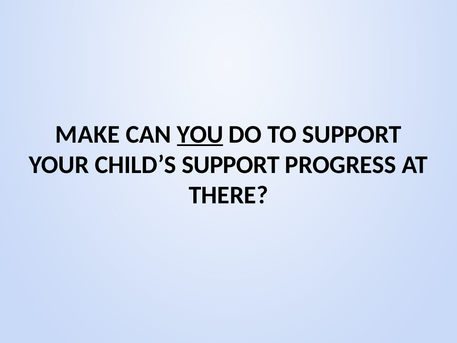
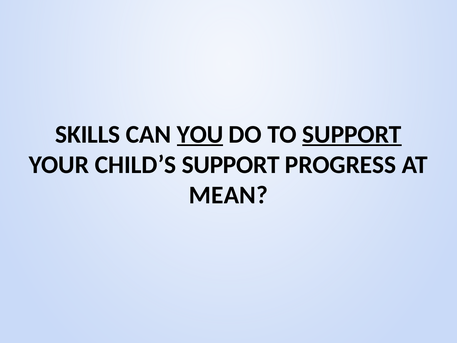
MAKE: MAKE -> SKILLS
SUPPORT at (352, 134) underline: none -> present
THERE: THERE -> MEAN
